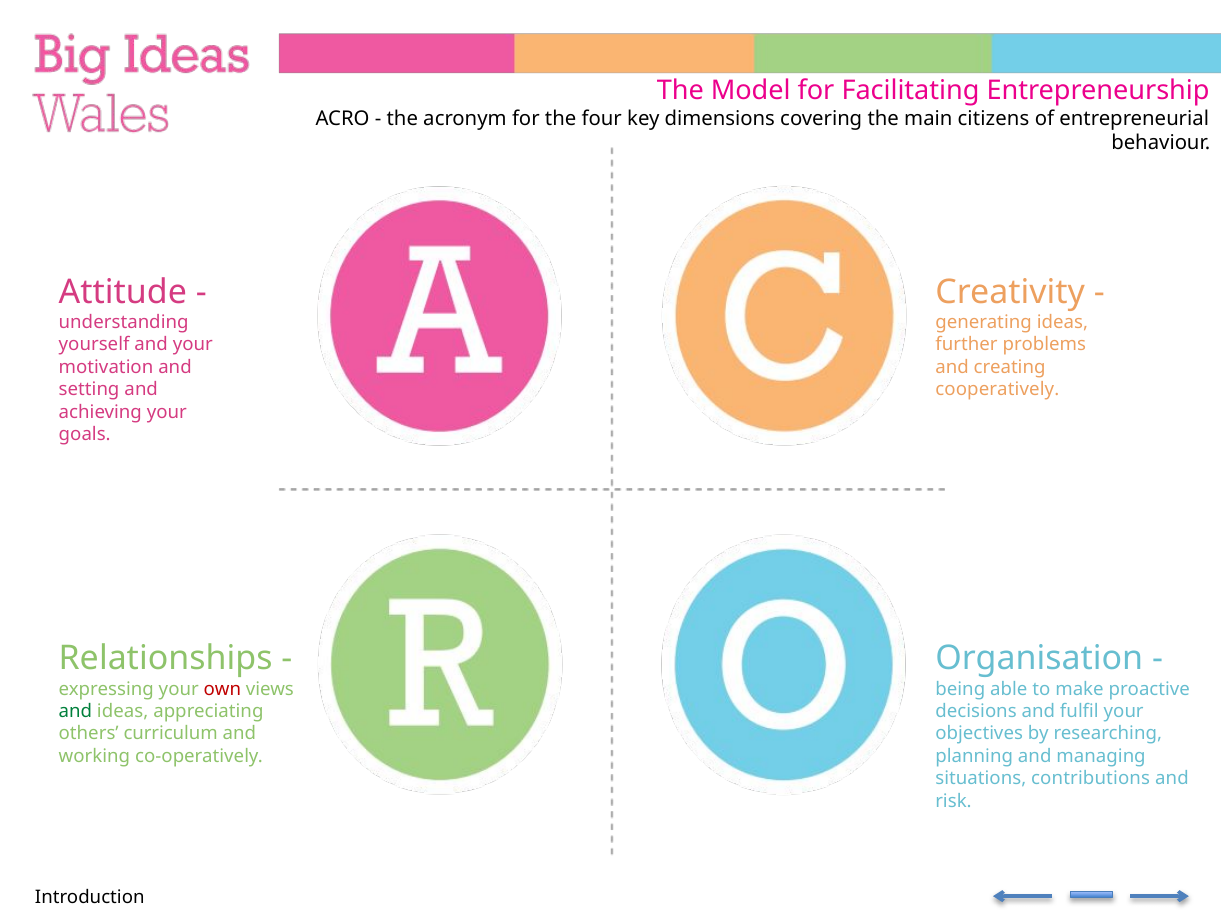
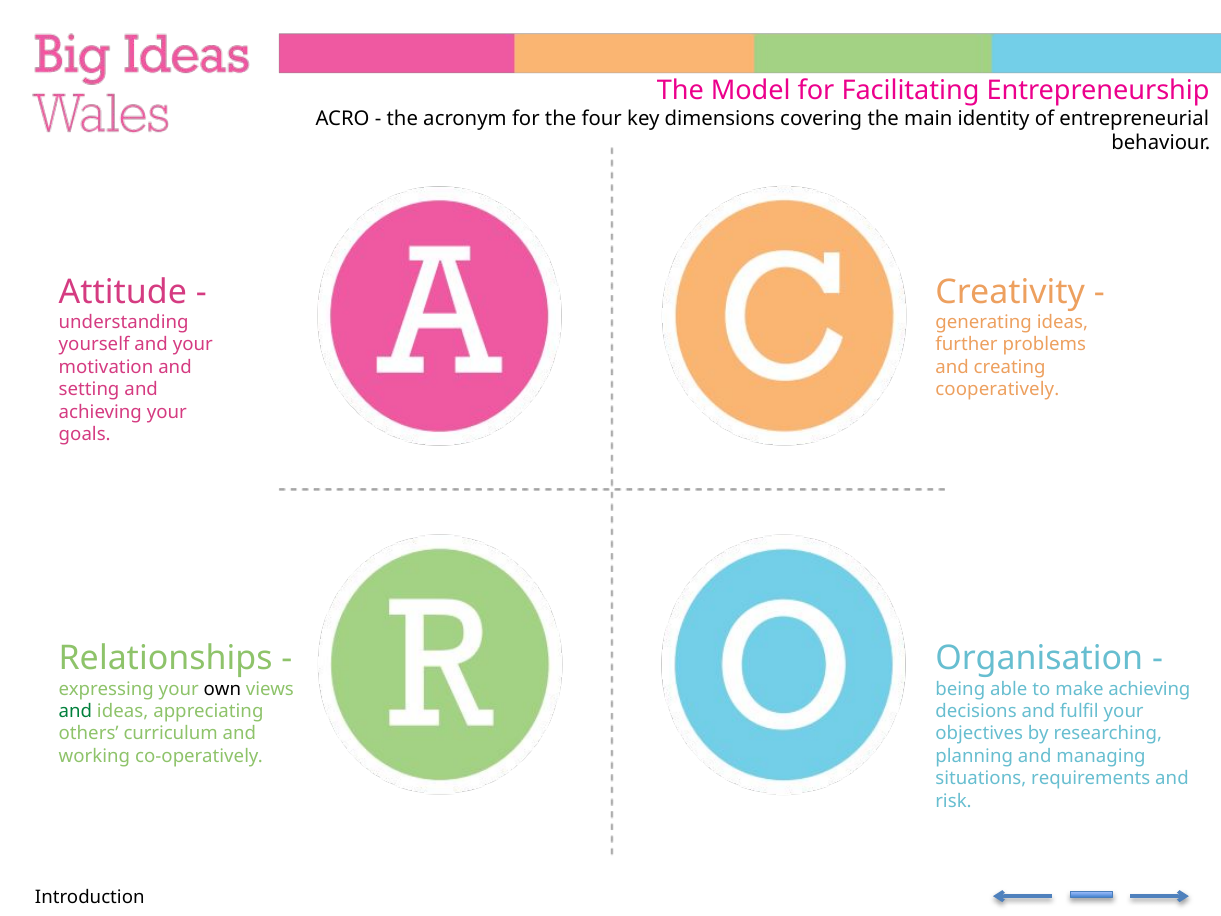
citizens: citizens -> identity
own colour: red -> black
make proactive: proactive -> achieving
contributions: contributions -> requirements
